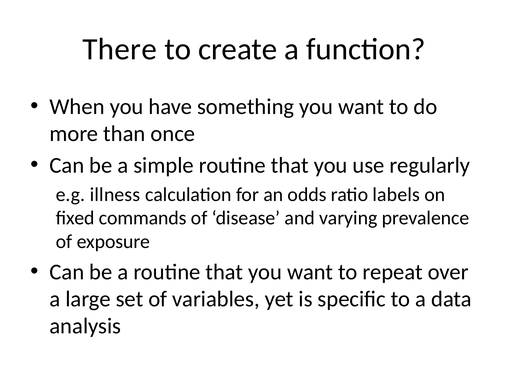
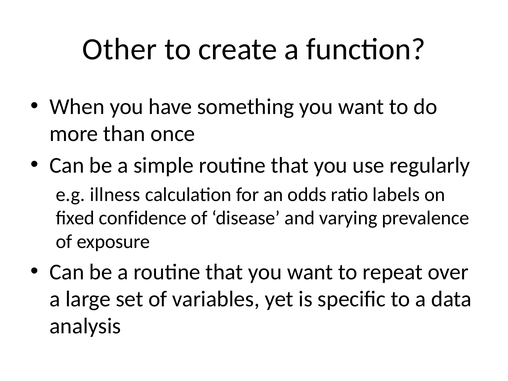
There: There -> Other
commands: commands -> confidence
